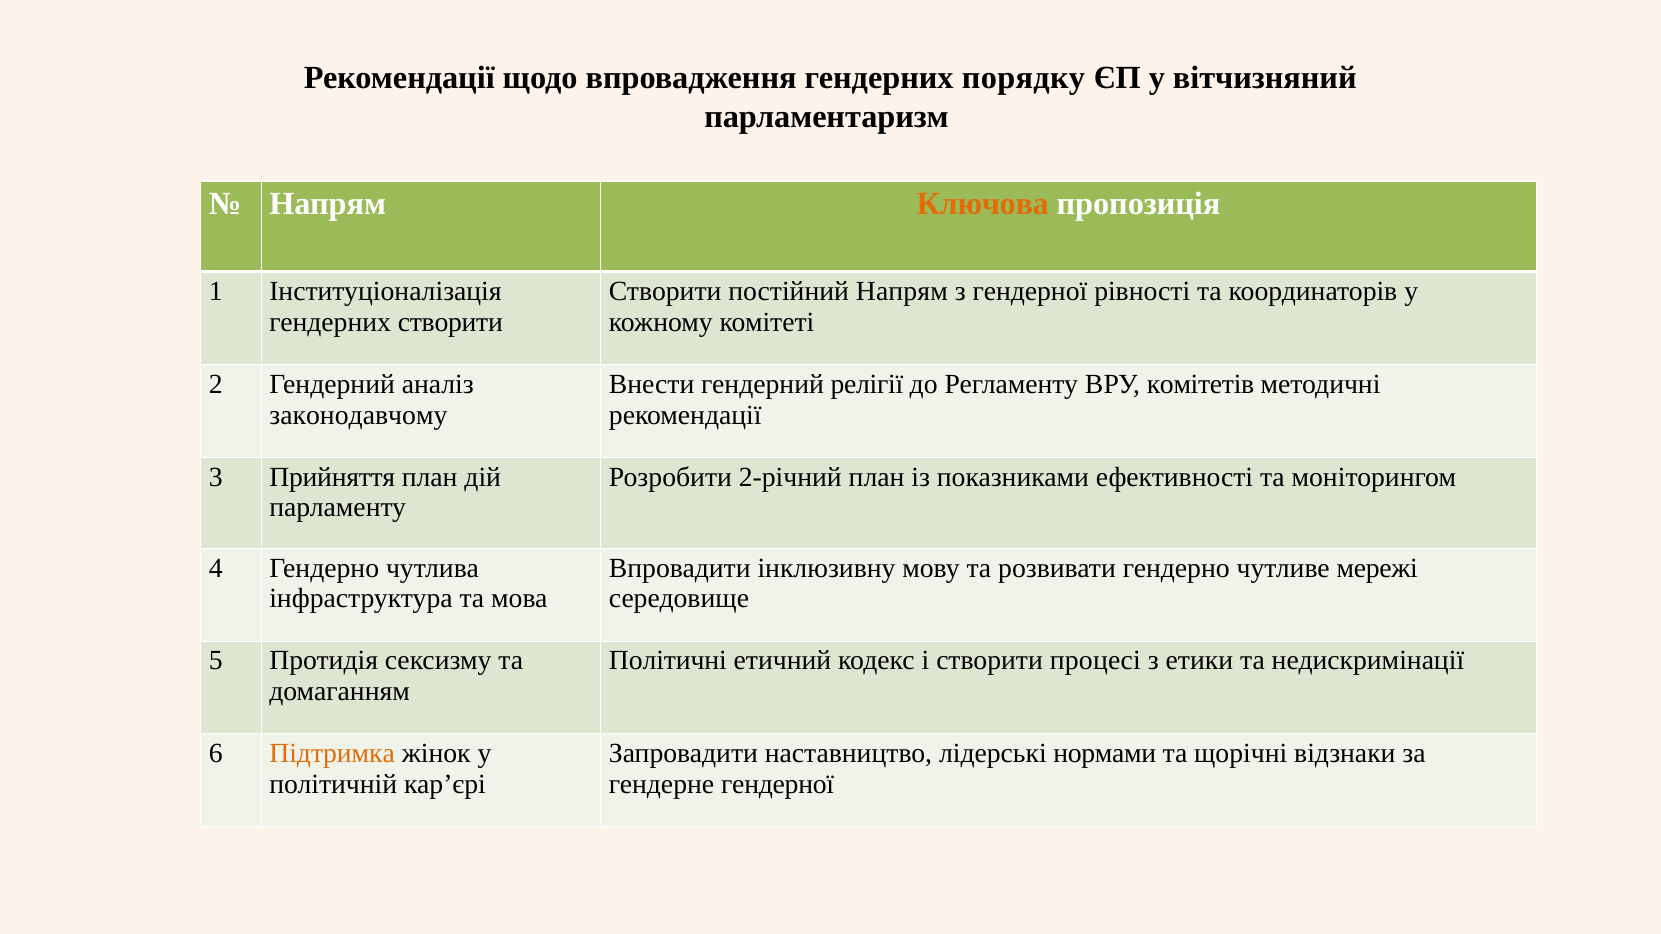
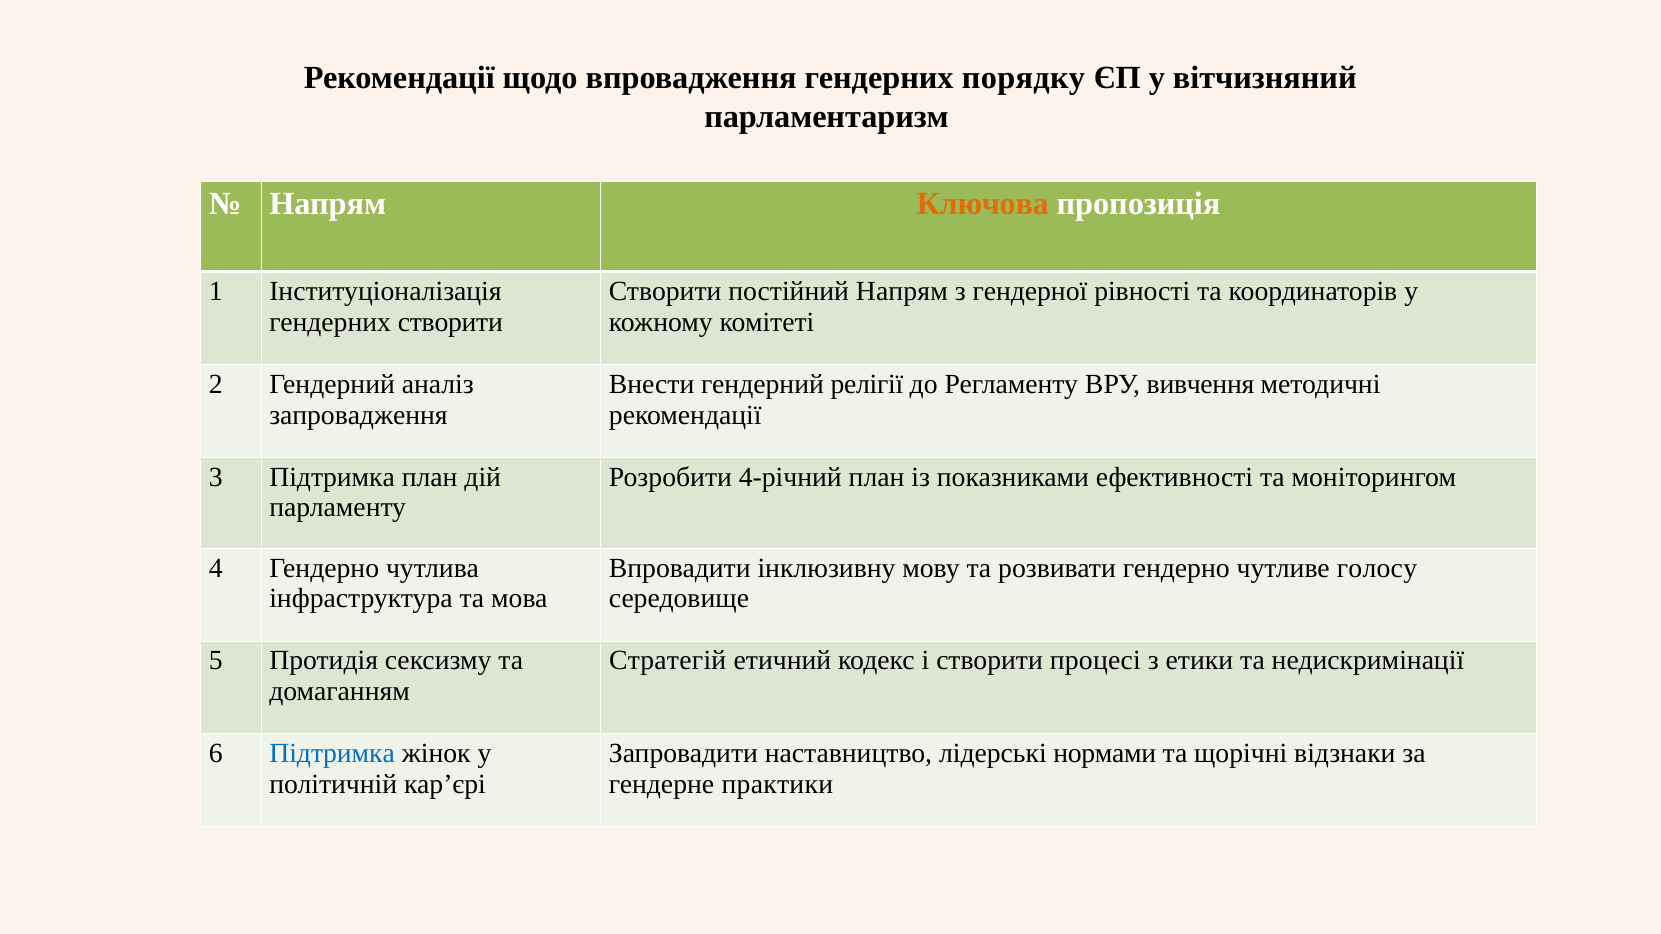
комітетів: комітетів -> вивчення
законодавчому: законодавчому -> запровадження
3 Прийняття: Прийняття -> Підтримка
2-річний: 2-річний -> 4-річний
мережі: мережі -> голосу
Політичні: Політичні -> Стратегій
Підтримка at (332, 754) colour: orange -> blue
гендерне гендерної: гендерної -> практики
